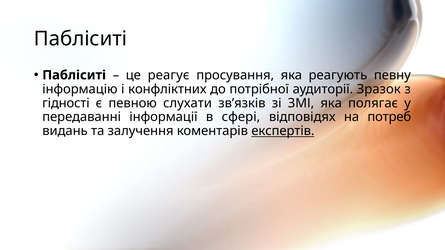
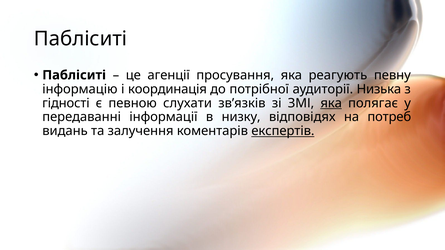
реагує: реагує -> агенції
конфліктних: конфліктних -> координація
Зразок: Зразок -> Низька
яка at (331, 103) underline: none -> present
сфері: сфері -> низку
